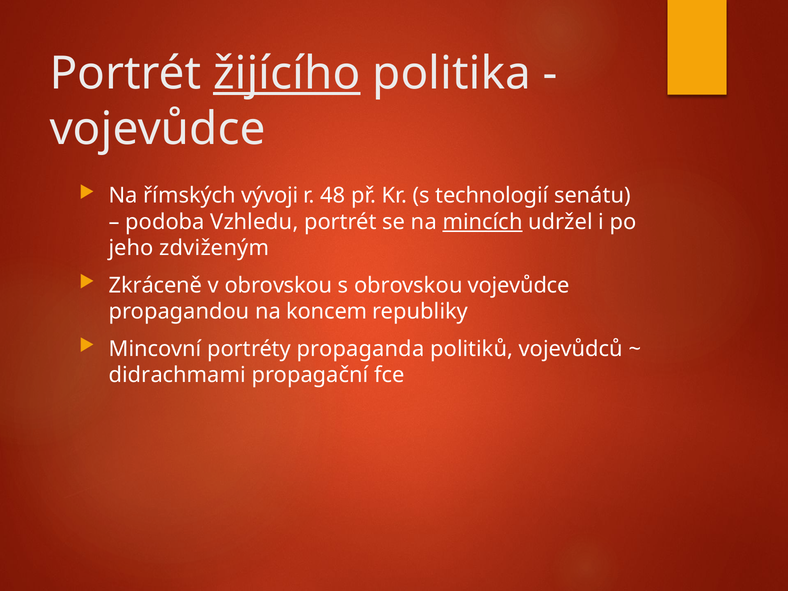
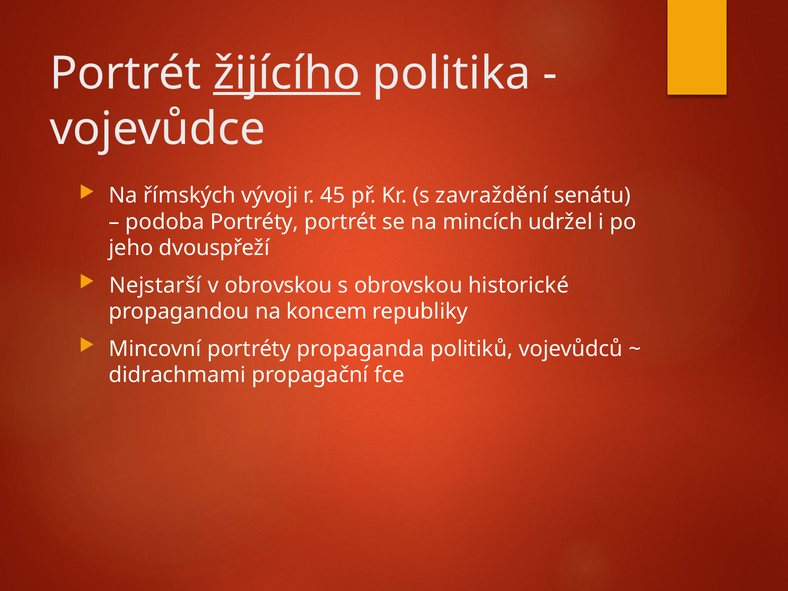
48: 48 -> 45
technologií: technologií -> zavraždění
podoba Vzhledu: Vzhledu -> Portréty
mincích underline: present -> none
zdviženým: zdviženým -> dvouspřeží
Zkráceně: Zkráceně -> Nejstarší
obrovskou vojevůdce: vojevůdce -> historické
